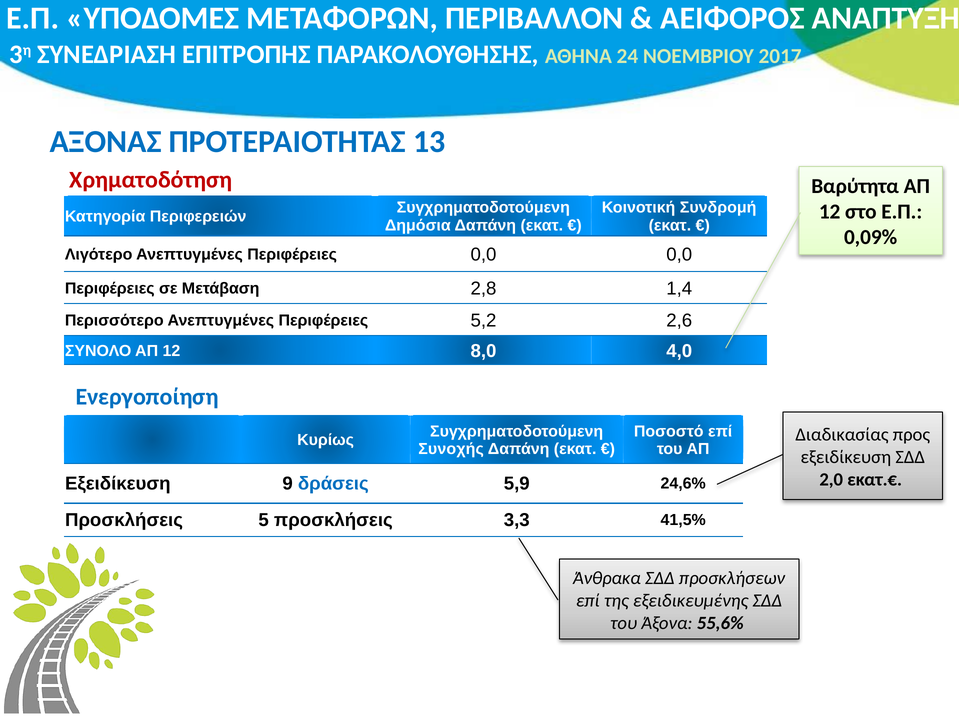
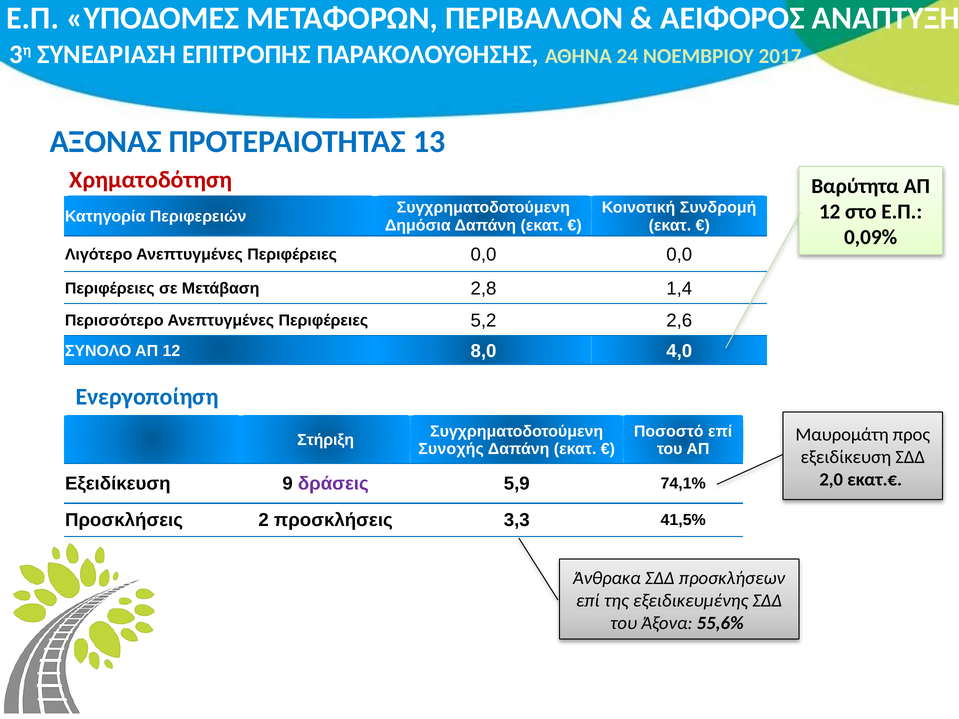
Διαδικασίας: Διαδικασίας -> Μαυρομάτη
Κυρίως: Κυρίως -> Στήριξη
δράσεις colour: blue -> purple
24,6%: 24,6% -> 74,1%
5: 5 -> 2
